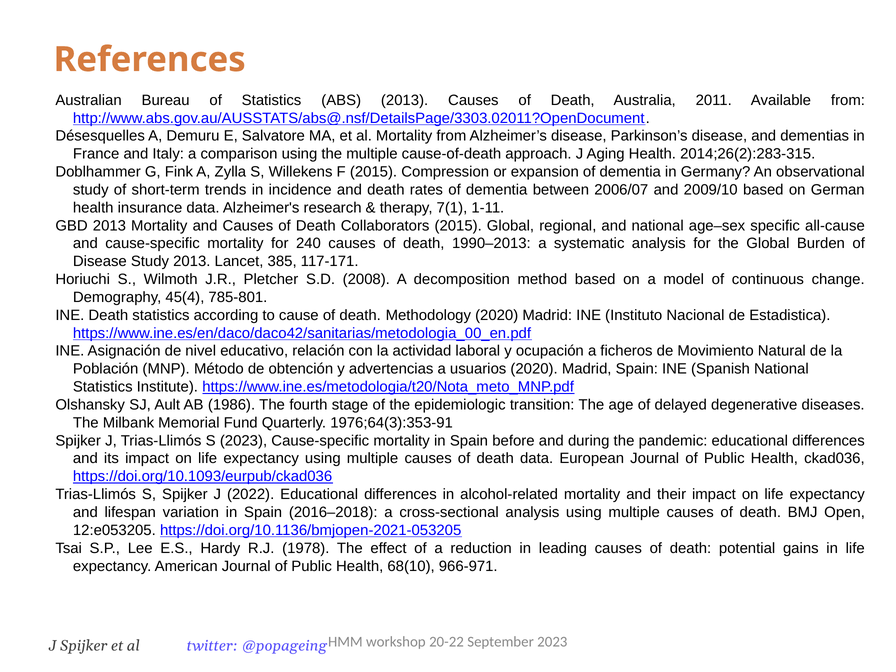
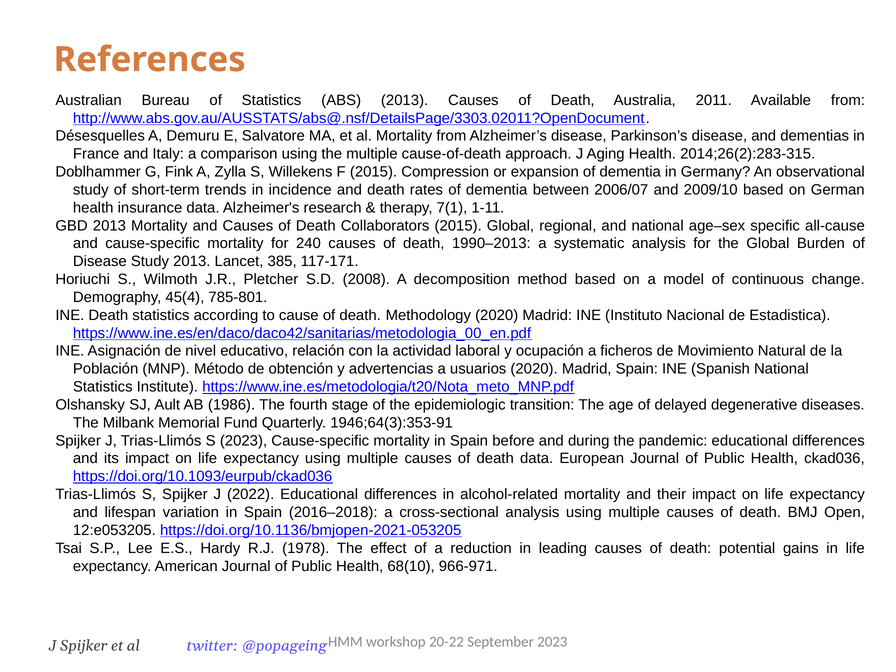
1976;64(3):353-91: 1976;64(3):353-91 -> 1946;64(3):353-91
